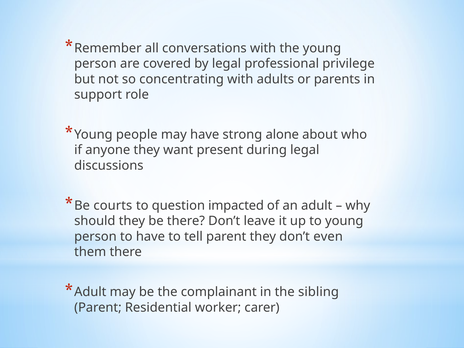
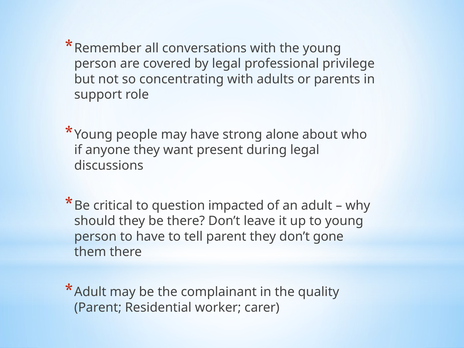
courts: courts -> critical
even: even -> gone
sibling: sibling -> quality
